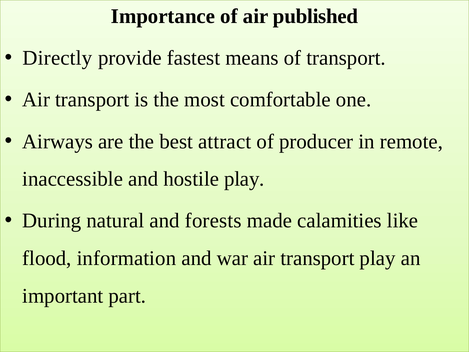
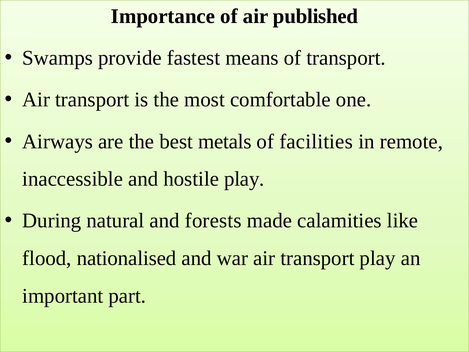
Directly: Directly -> Swamps
attract: attract -> metals
producer: producer -> facilities
information: information -> nationalised
